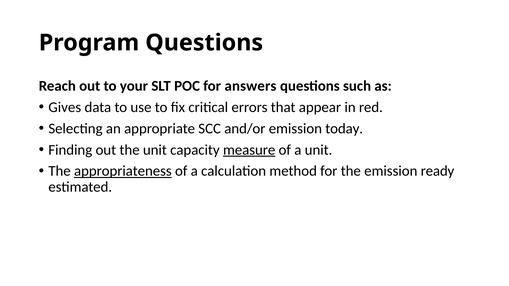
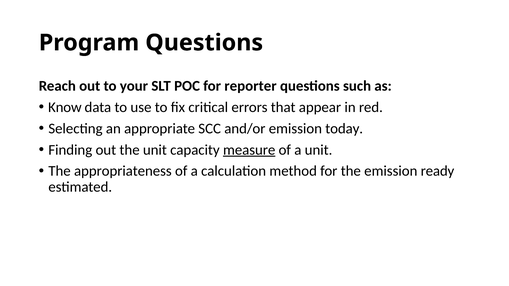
answers: answers -> reporter
Gives: Gives -> Know
appropriateness underline: present -> none
